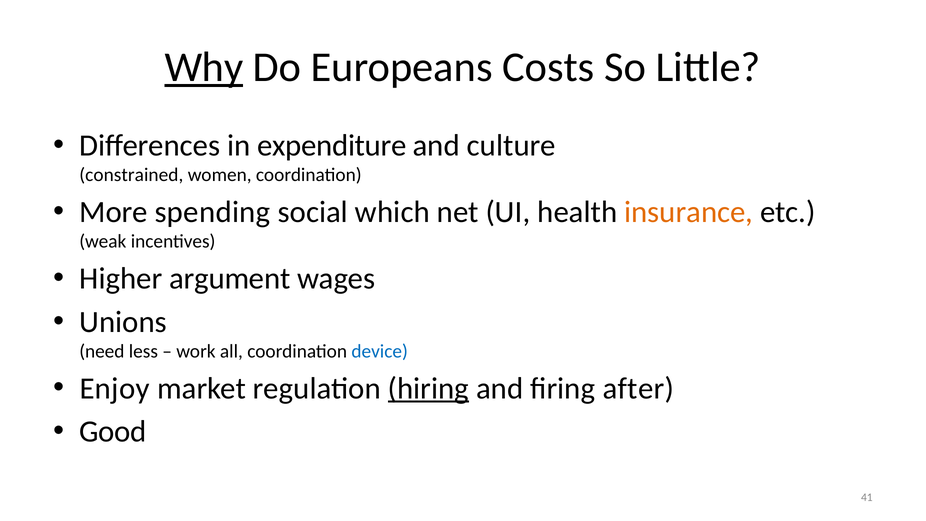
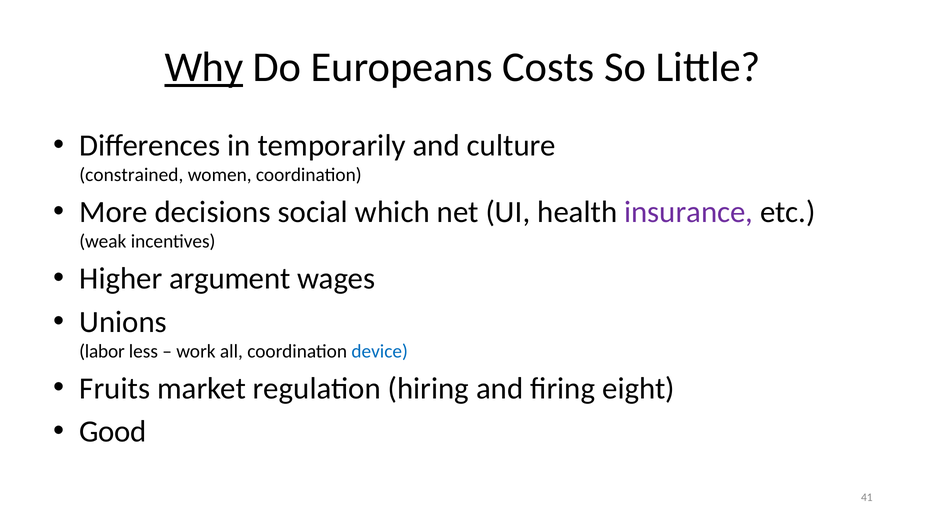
expenditure: expenditure -> temporarily
spending: spending -> decisions
insurance colour: orange -> purple
need: need -> labor
Enjoy: Enjoy -> Fruits
hiring underline: present -> none
after: after -> eight
